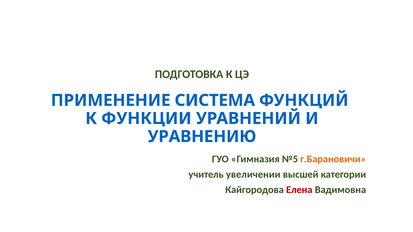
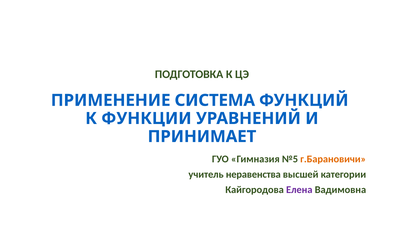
УРАВНЕНИЮ: УРАВНЕНИЮ -> ПРИНИМАЕТ
увеличении: увеличении -> неравенства
Елена colour: red -> purple
